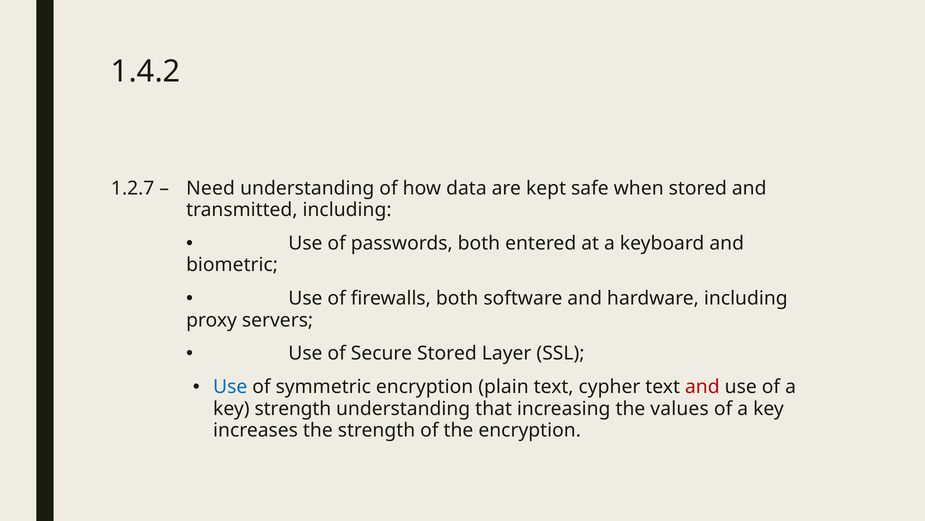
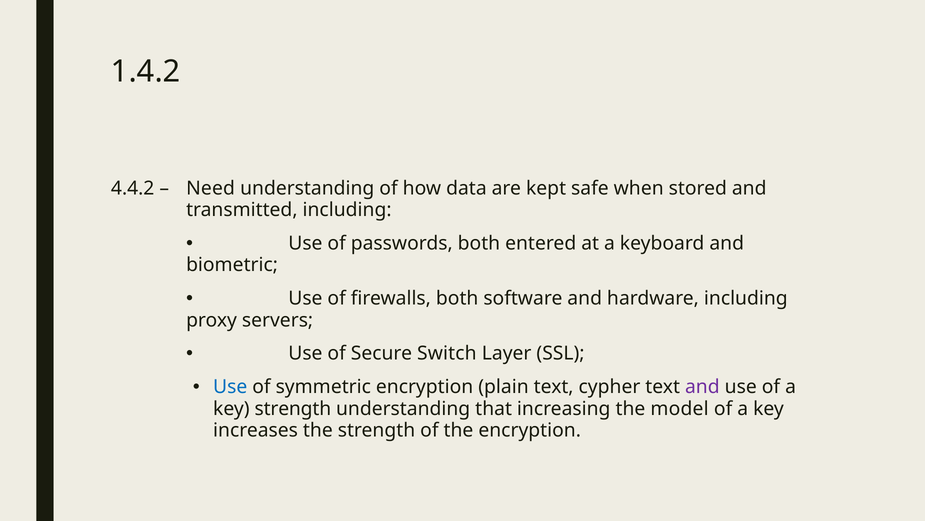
1.2.7: 1.2.7 -> 4.4.2
Secure Stored: Stored -> Switch
and at (702, 386) colour: red -> purple
values: values -> model
